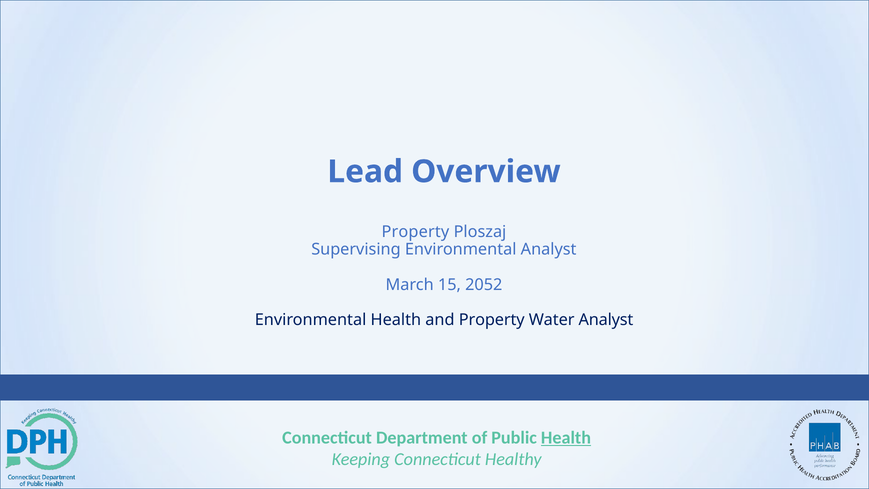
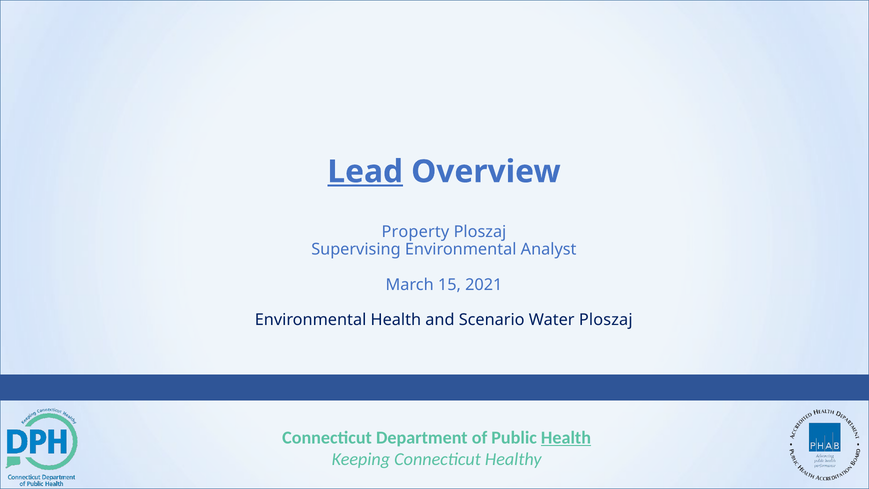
Lead underline: none -> present
2052: 2052 -> 2021
and Property: Property -> Scenario
Water Analyst: Analyst -> Ploszaj
